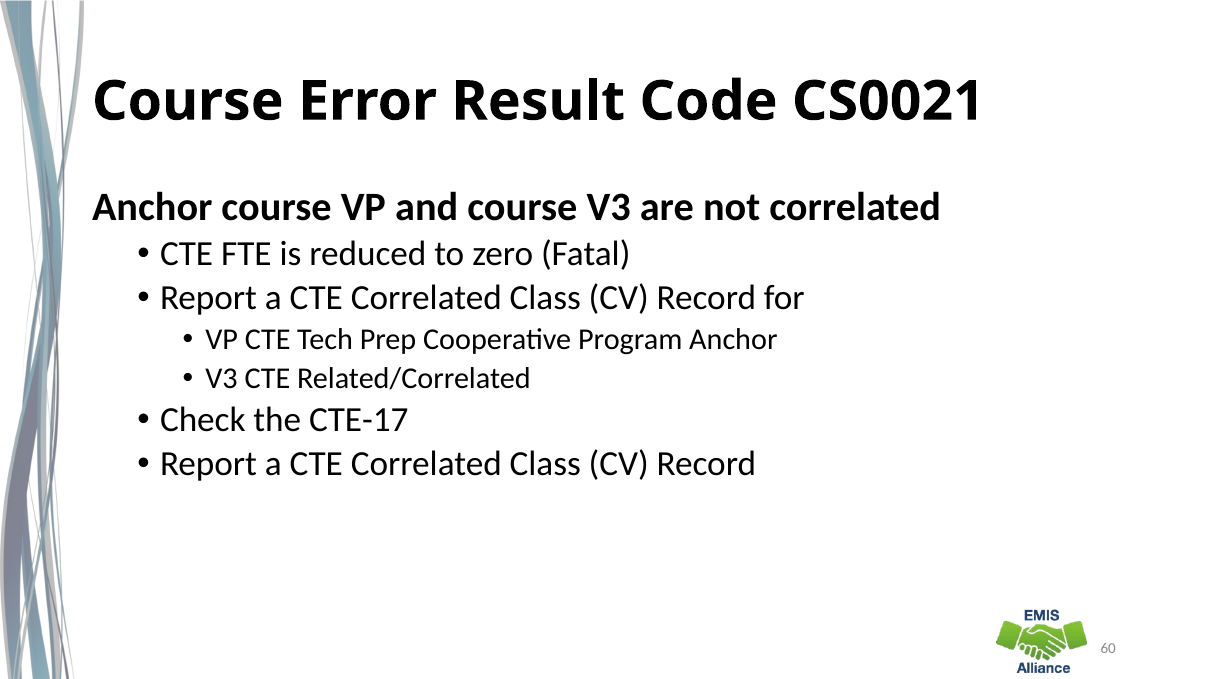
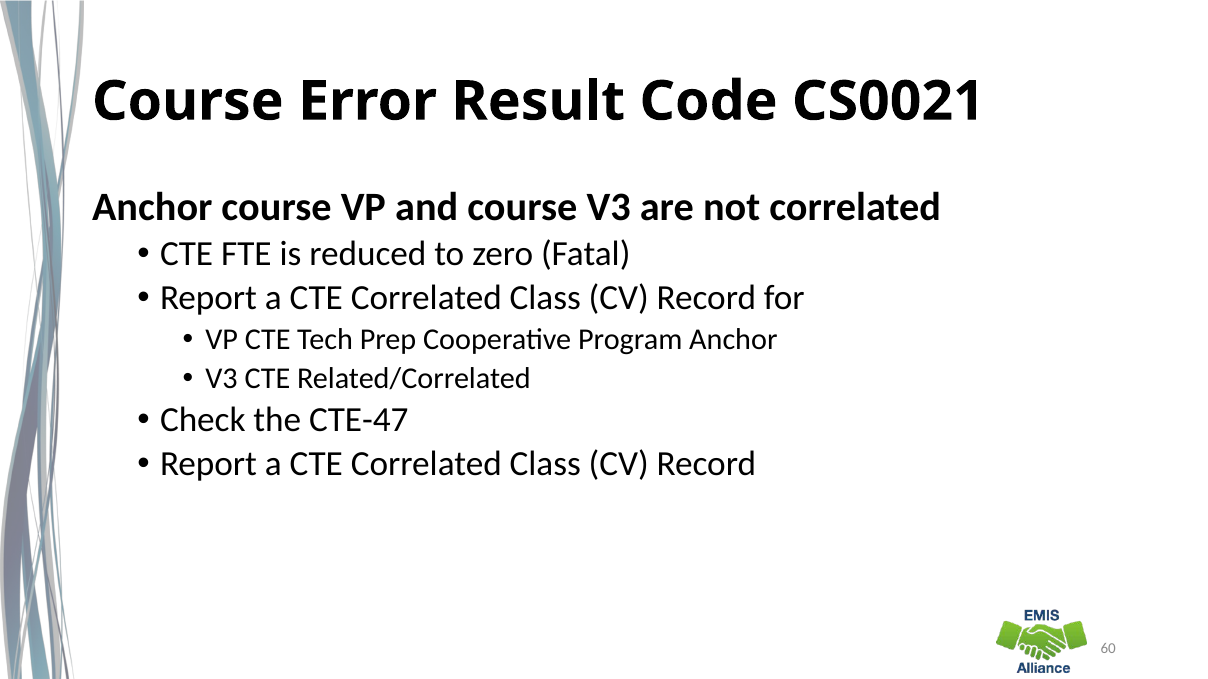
CTE-17: CTE-17 -> CTE-47
